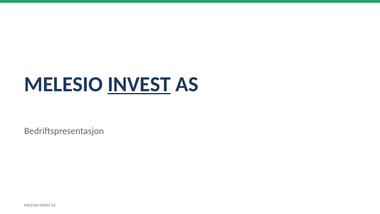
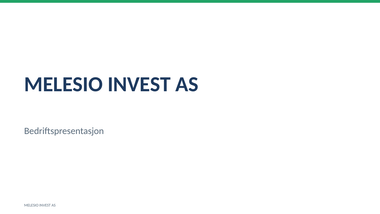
INVEST at (139, 84) underline: present -> none
